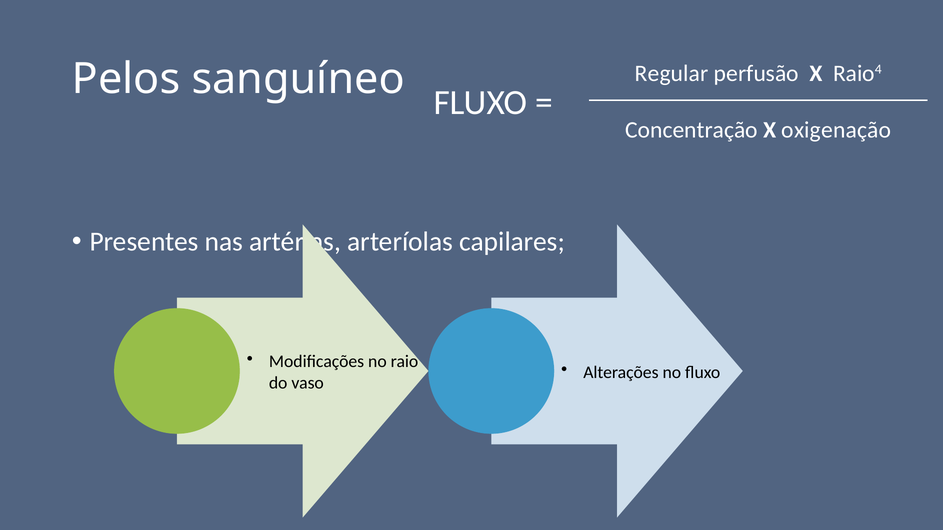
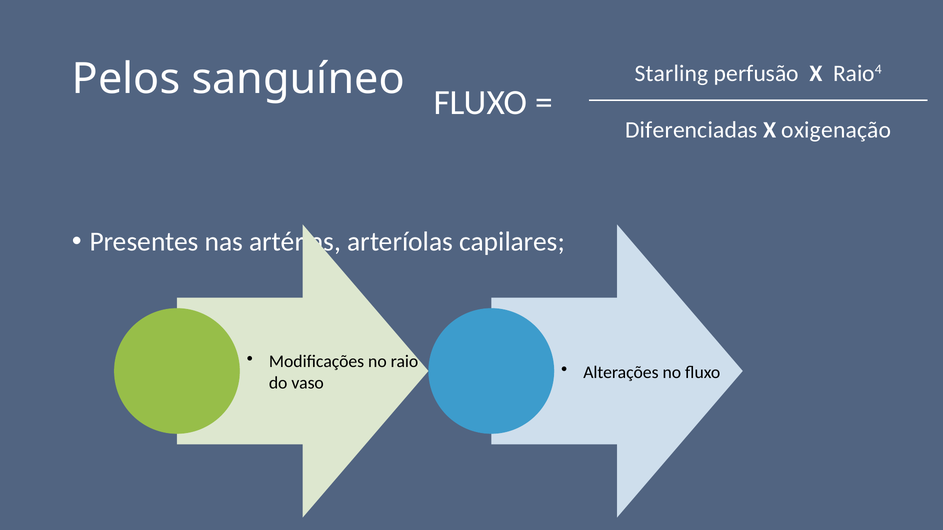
Regular: Regular -> Starling
Concentração: Concentração -> Diferenciadas
